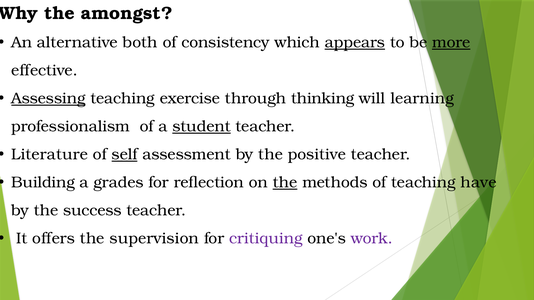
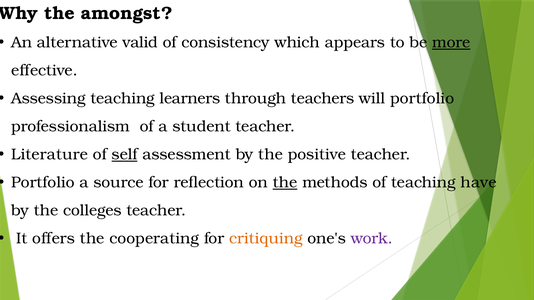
both: both -> valid
appears underline: present -> none
Assessing underline: present -> none
exercise: exercise -> learners
thinking: thinking -> teachers
will learning: learning -> portfolio
student underline: present -> none
Building at (43, 183): Building -> Portfolio
grades: grades -> source
success: success -> colleges
supervision: supervision -> cooperating
critiquing colour: purple -> orange
